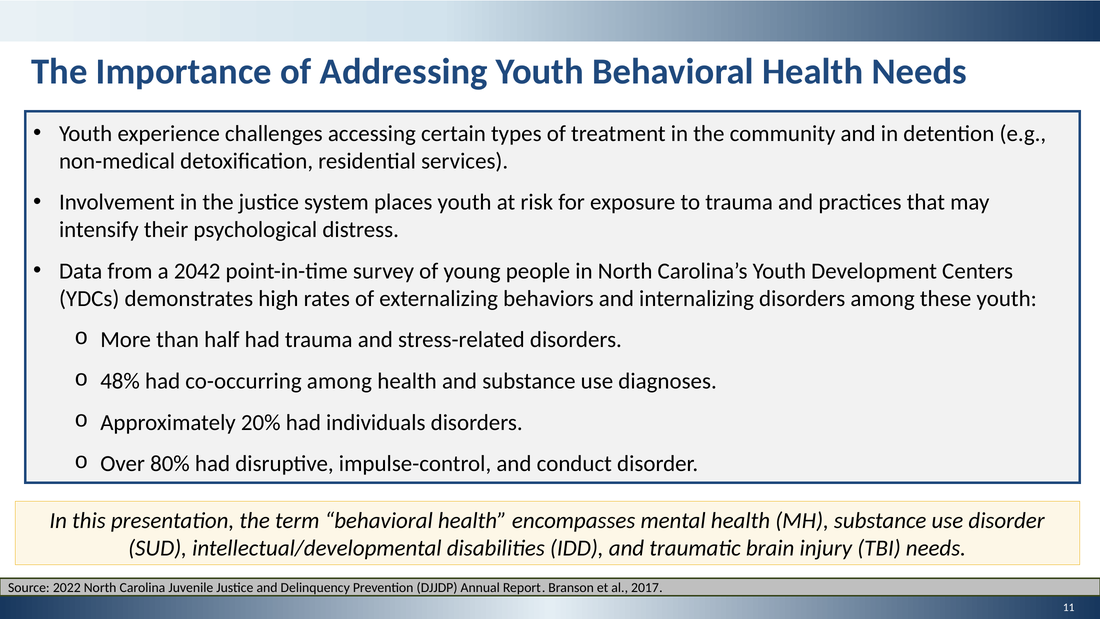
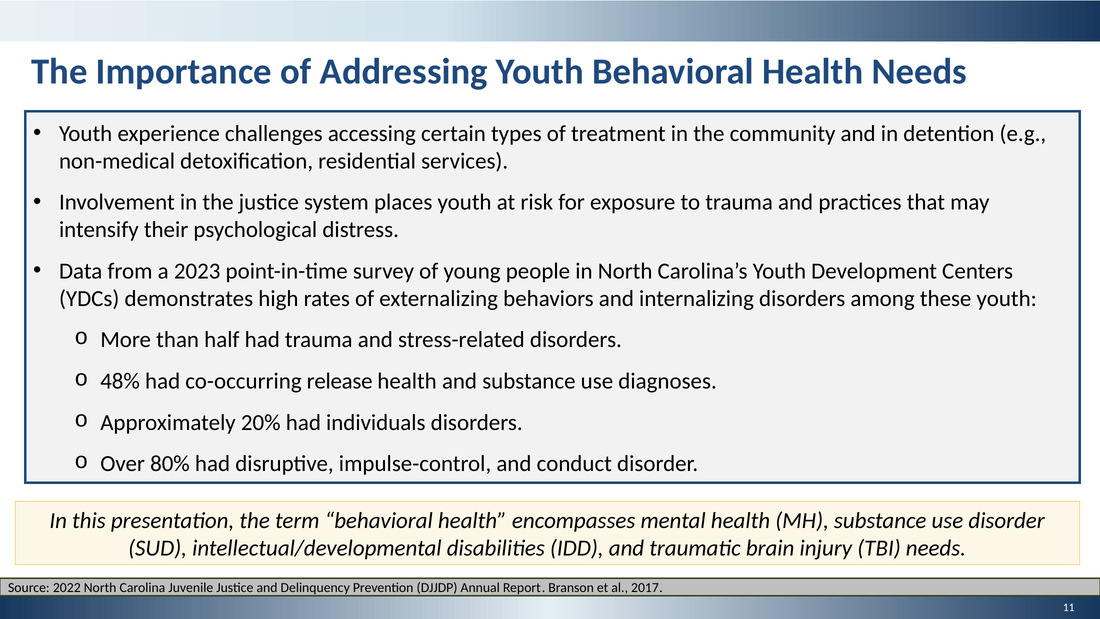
2042: 2042 -> 2023
co-occurring among: among -> release
